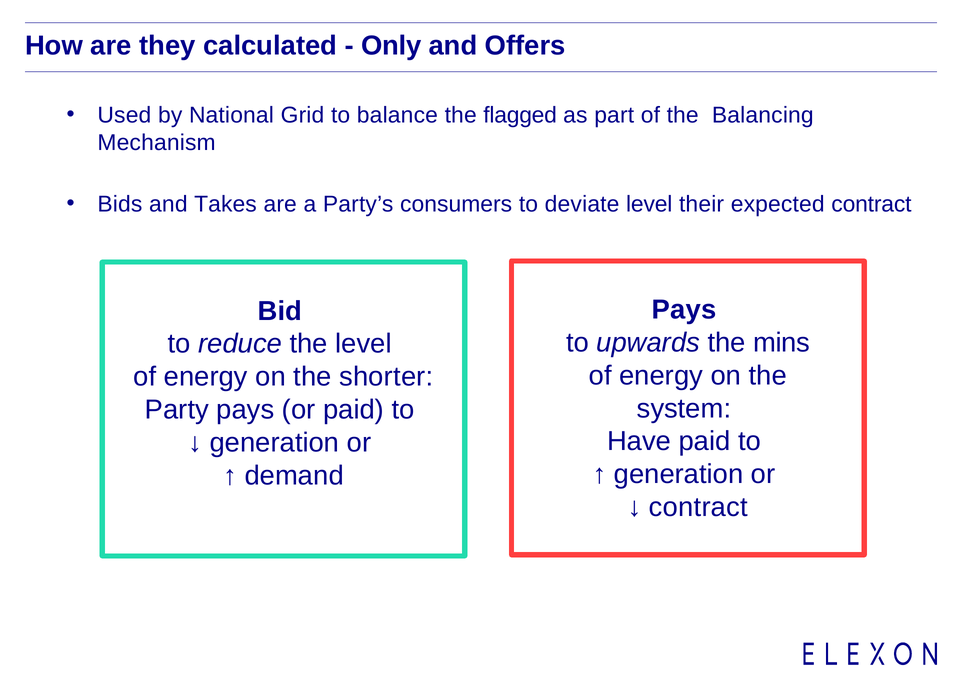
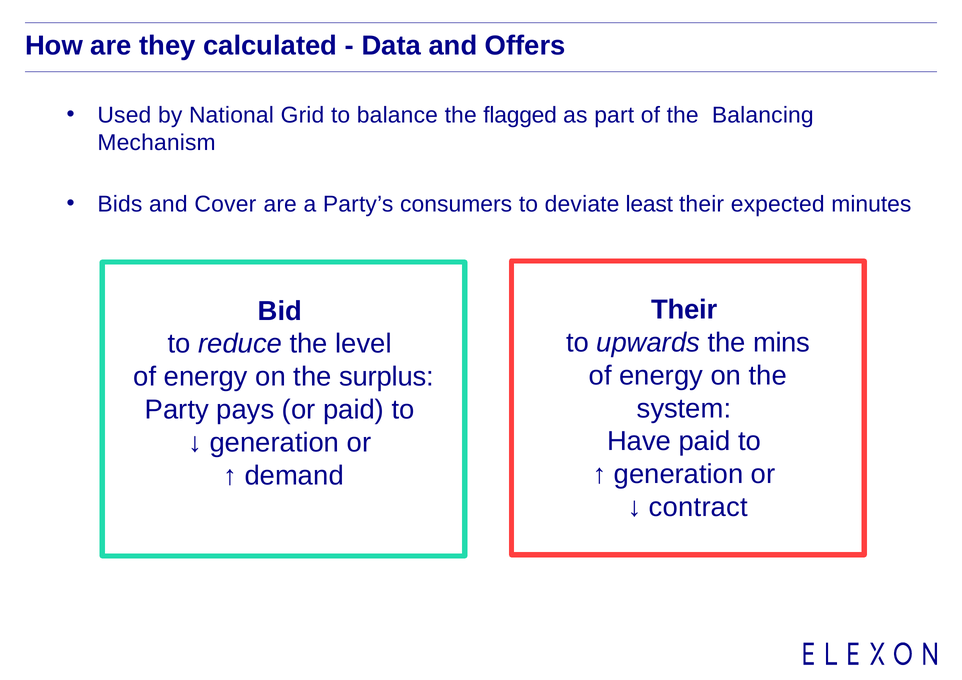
Only: Only -> Data
Takes: Takes -> Cover
deviate level: level -> least
expected contract: contract -> minutes
Pays at (684, 310): Pays -> Their
shorter: shorter -> surplus
